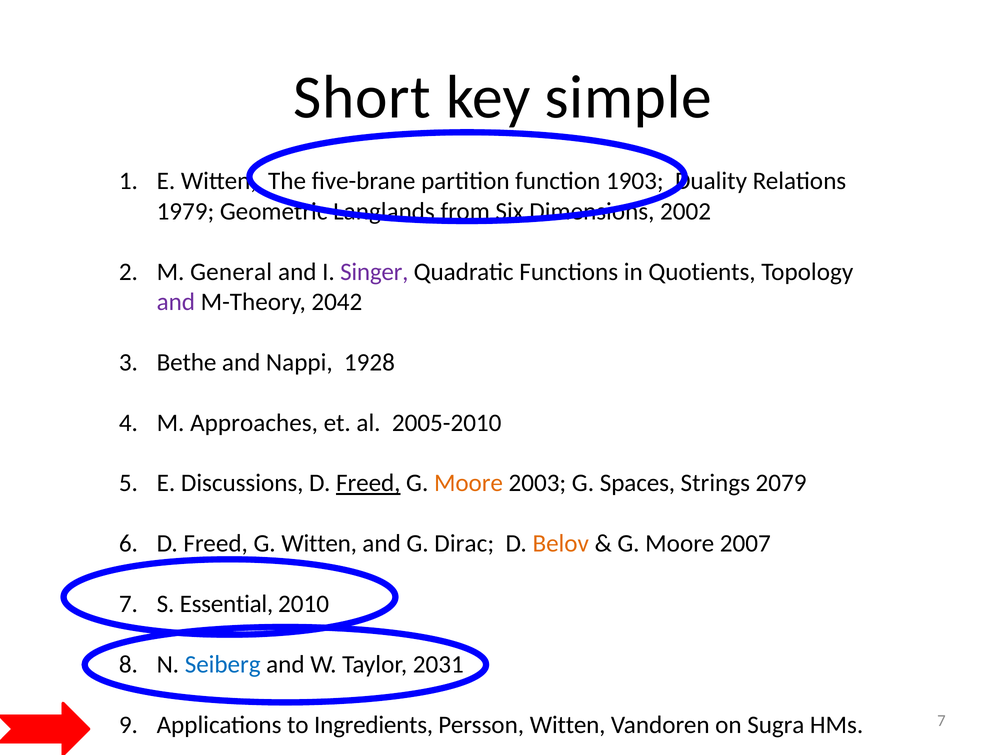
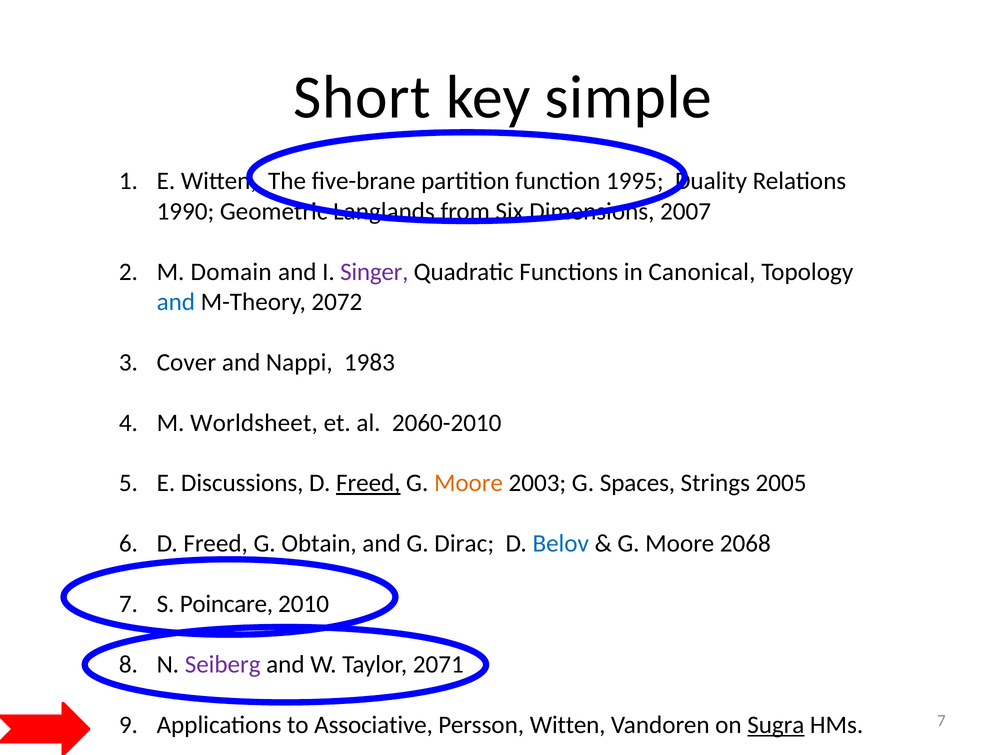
1903: 1903 -> 1995
1979: 1979 -> 1990
2002: 2002 -> 2007
General: General -> Domain
Quotients: Quotients -> Canonical
and at (176, 302) colour: purple -> blue
2042: 2042 -> 2072
Bethe: Bethe -> Cover
1928: 1928 -> 1983
Approaches: Approaches -> Worldsheet
2005-2010: 2005-2010 -> 2060-2010
2079: 2079 -> 2005
Witten at (319, 543): Witten -> Obtain
Belov colour: orange -> blue
2007: 2007 -> 2068
Essential: Essential -> Poincare
Seiberg colour: blue -> purple
2031: 2031 -> 2071
Ingredients: Ingredients -> Associative
Sugra underline: none -> present
